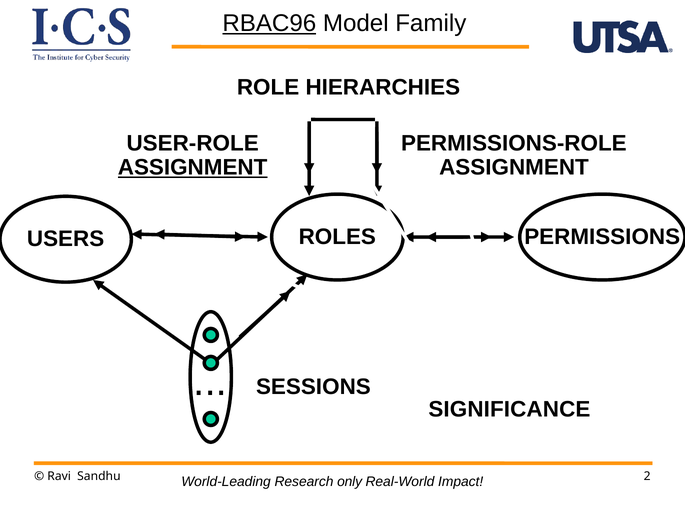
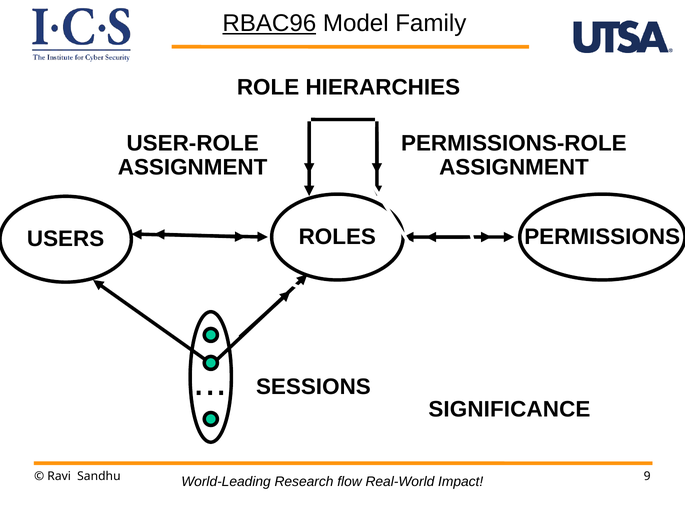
ASSIGNMENT at (193, 167) underline: present -> none
2: 2 -> 9
only: only -> flow
